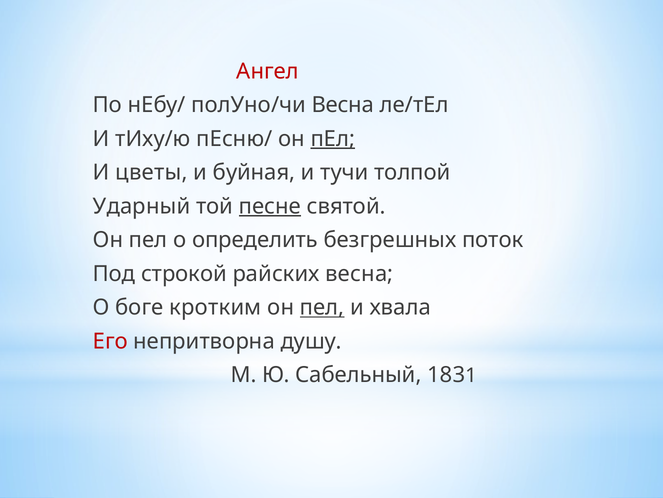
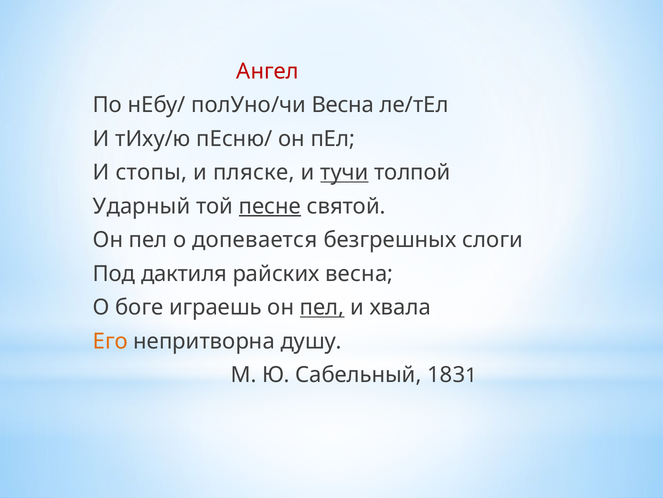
пЕл at (333, 139) underline: present -> none
цветы: цветы -> стопы
буйная: буйная -> пляске
тучи underline: none -> present
определить: определить -> допевается
поток: поток -> слоги
строкой: строкой -> дактиля
кротким: кротким -> играешь
Его colour: red -> orange
